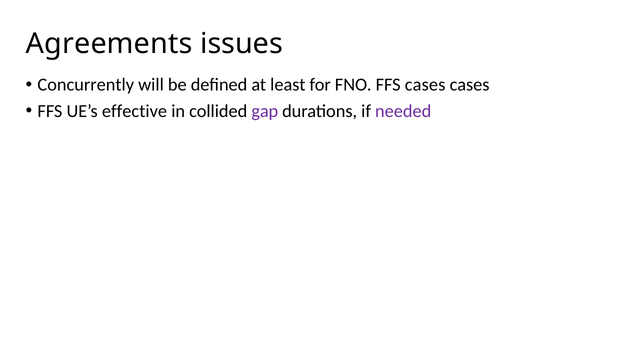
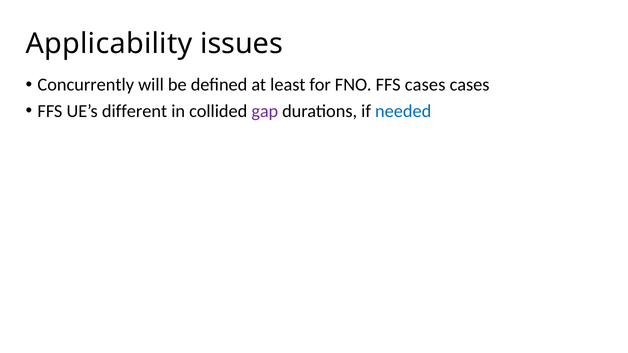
Agreements: Agreements -> Applicability
effective: effective -> different
needed colour: purple -> blue
